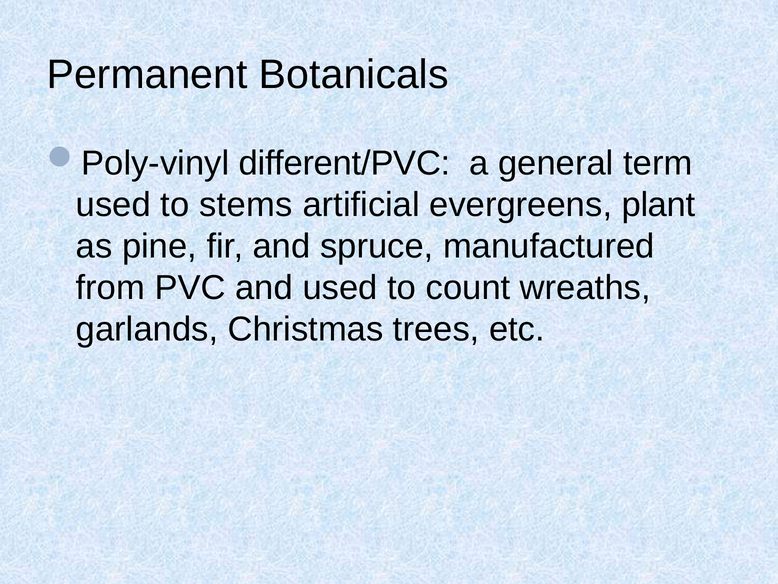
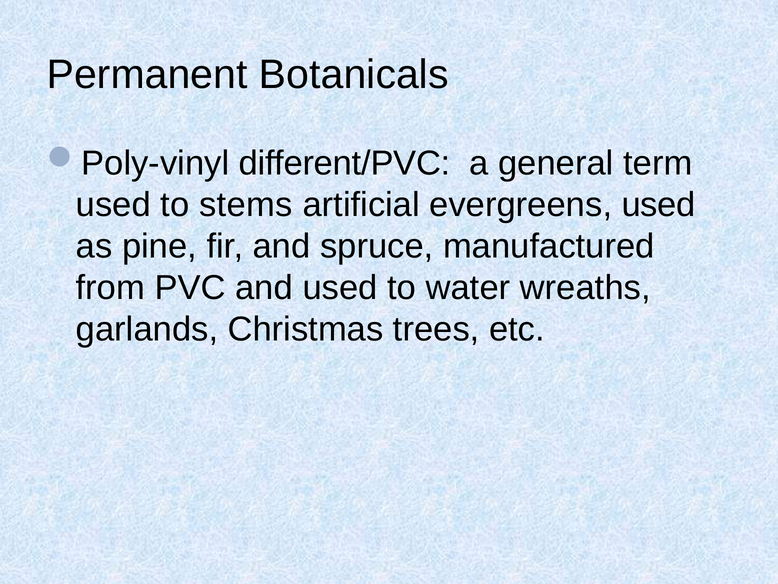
evergreens plant: plant -> used
count: count -> water
